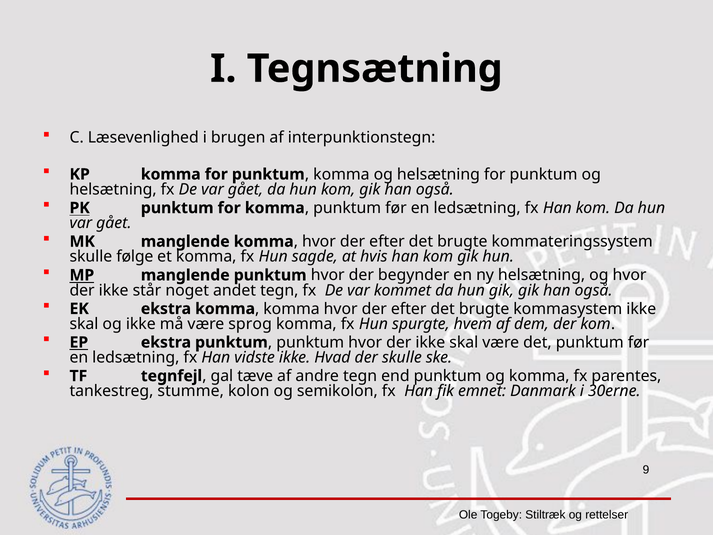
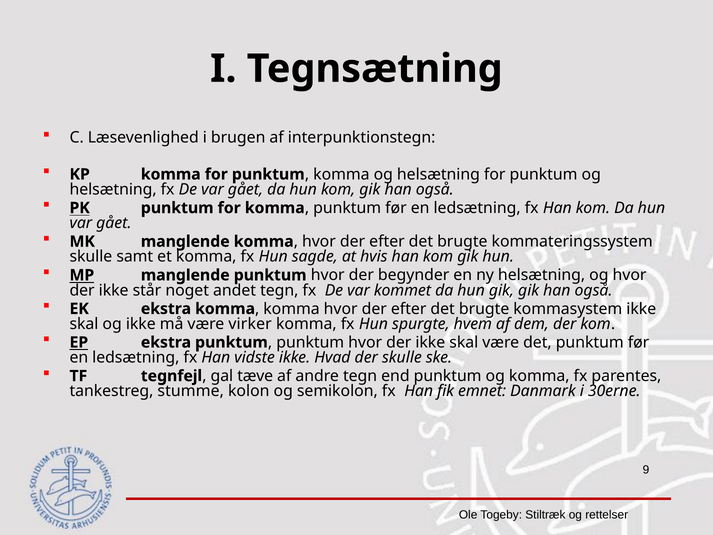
følge: følge -> samt
sprog: sprog -> virker
